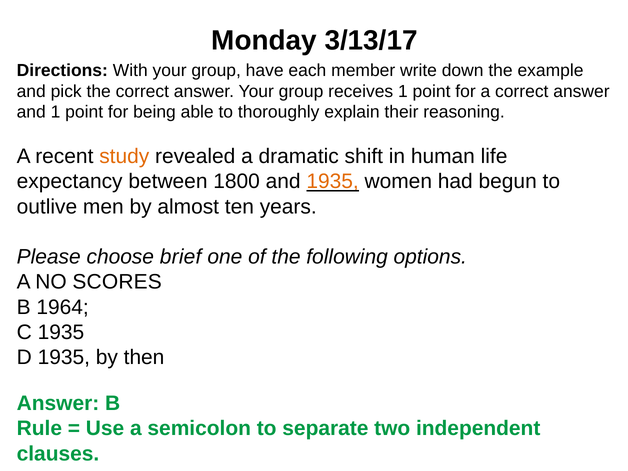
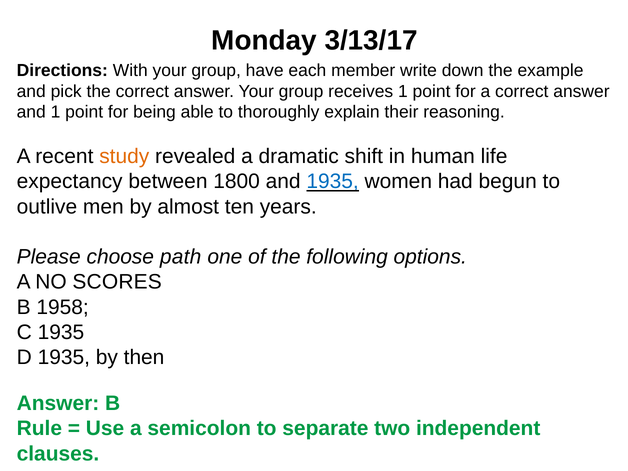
1935 at (333, 182) colour: orange -> blue
brief: brief -> path
1964: 1964 -> 1958
